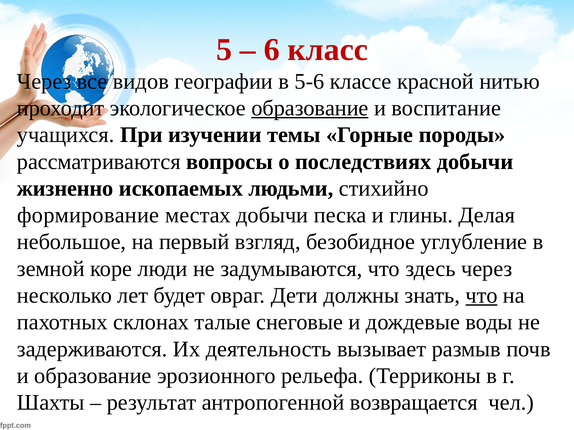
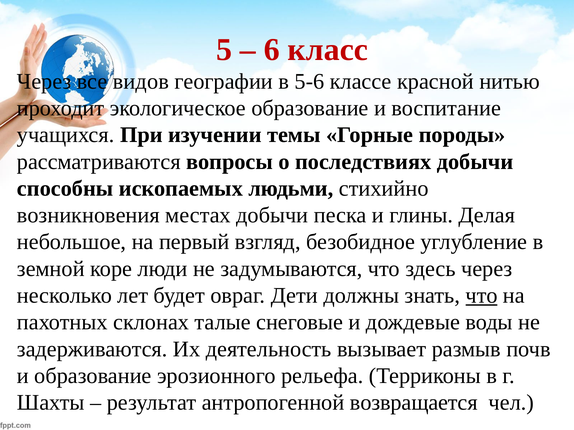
образование at (310, 108) underline: present -> none
жизненно: жизненно -> способны
формирование: формирование -> возникновения
